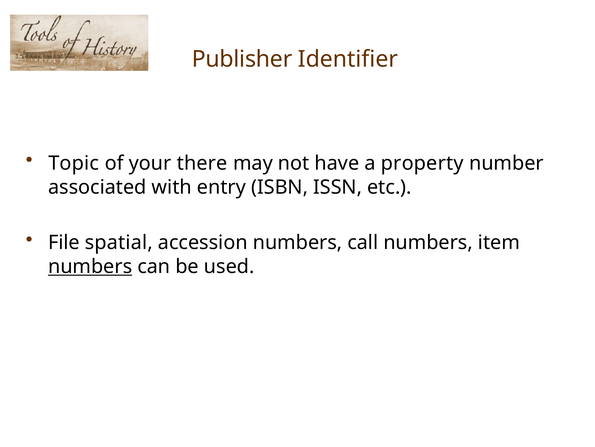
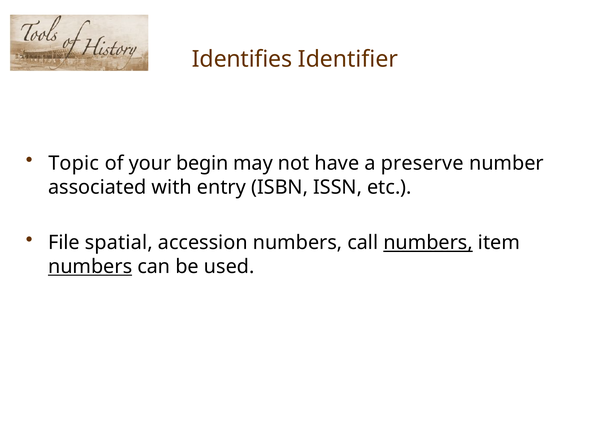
Publisher: Publisher -> Identifies
there: there -> begin
property: property -> preserve
numbers at (428, 242) underline: none -> present
